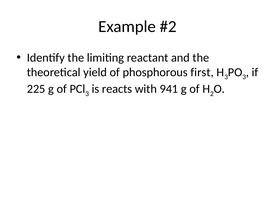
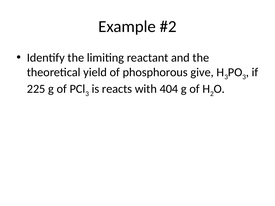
first: first -> give
941: 941 -> 404
